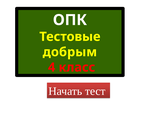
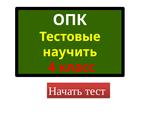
добрым: добрым -> научить
